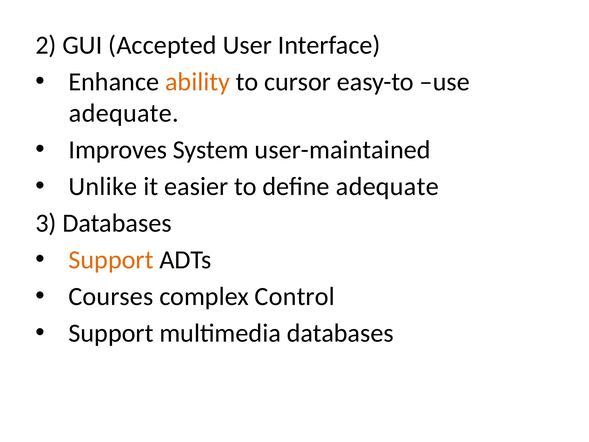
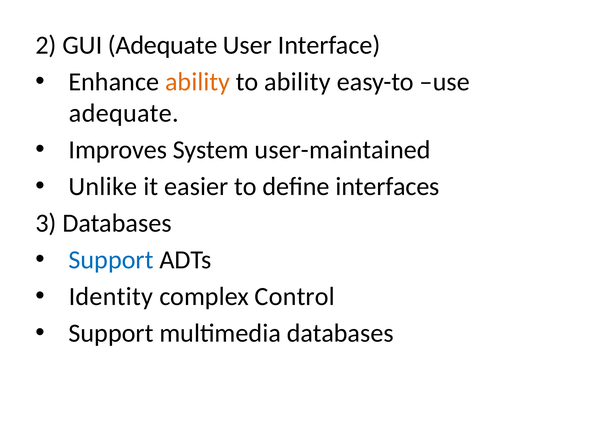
GUI Accepted: Accepted -> Adequate
to cursor: cursor -> ability
define adequate: adequate -> interfaces
Support at (111, 260) colour: orange -> blue
Courses: Courses -> Identity
